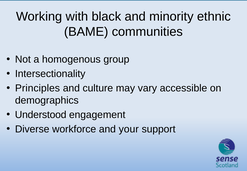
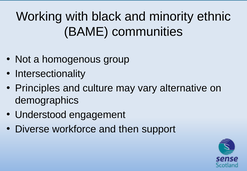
accessible: accessible -> alternative
your: your -> then
